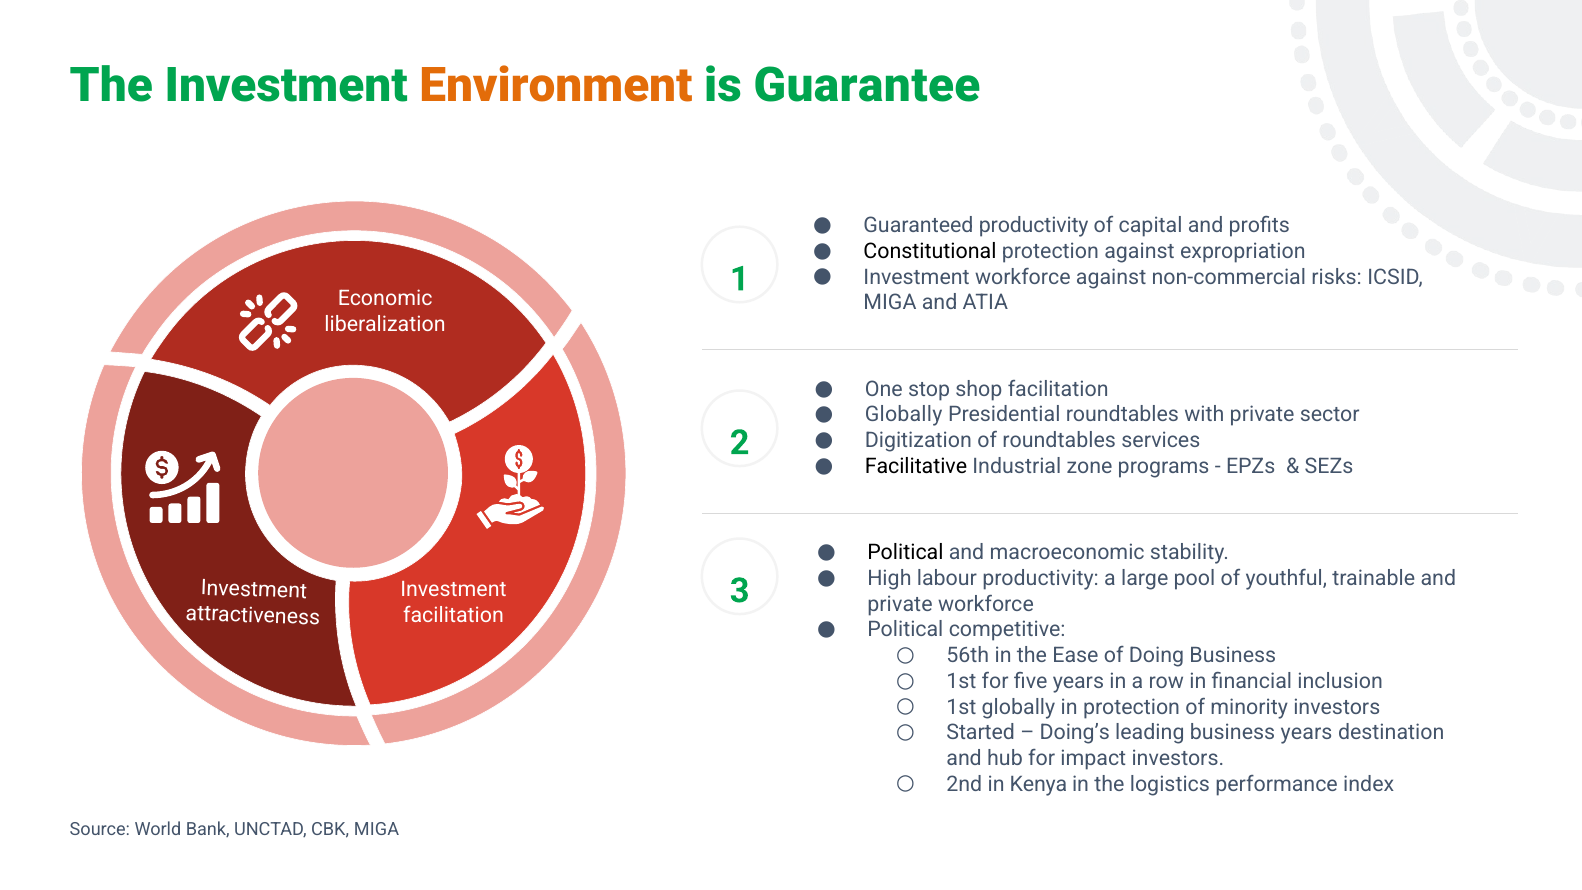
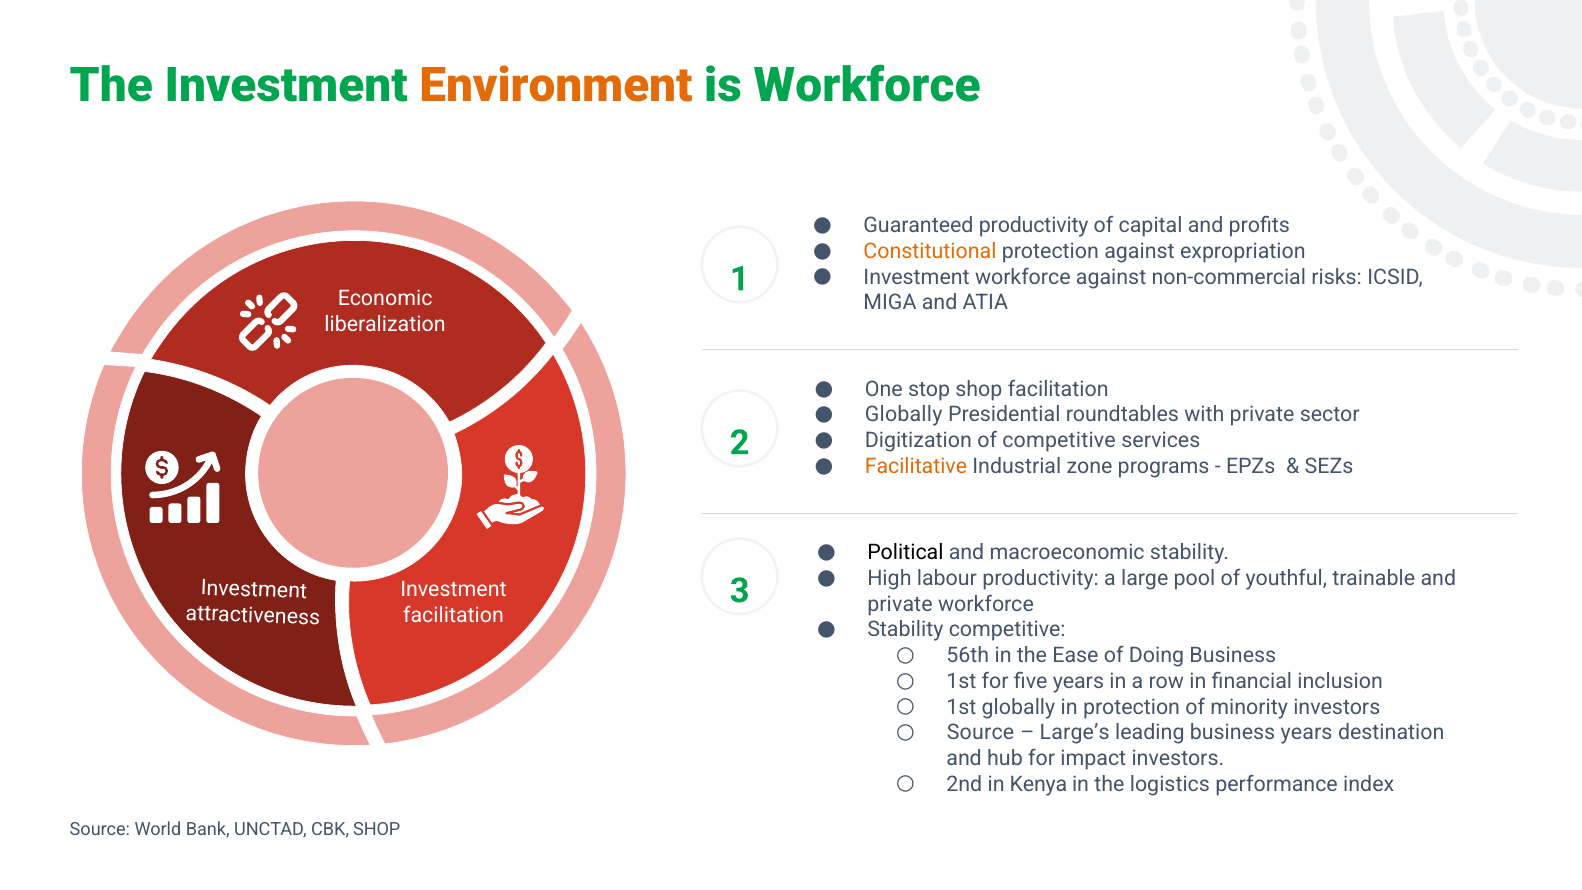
is Guarantee: Guarantee -> Workforce
Constitutional colour: black -> orange
of roundtables: roundtables -> competitive
Facilitative colour: black -> orange
Political at (905, 630): Political -> Stability
Started at (981, 733): Started -> Source
Doing’s: Doing’s -> Large’s
CBK MIGA: MIGA -> SHOP
